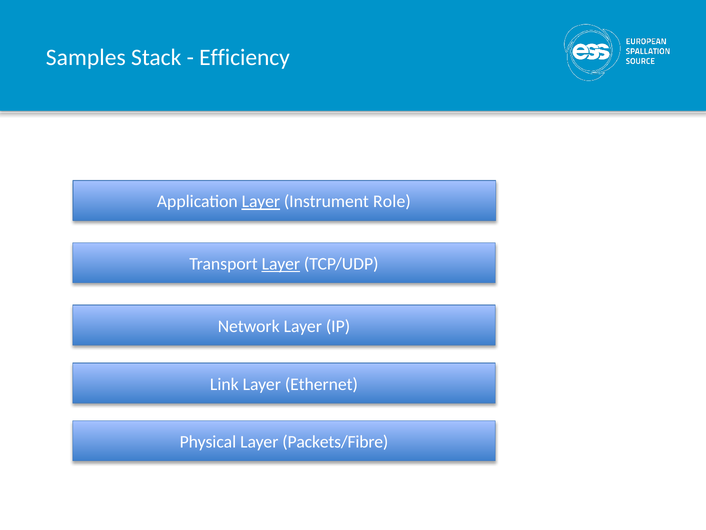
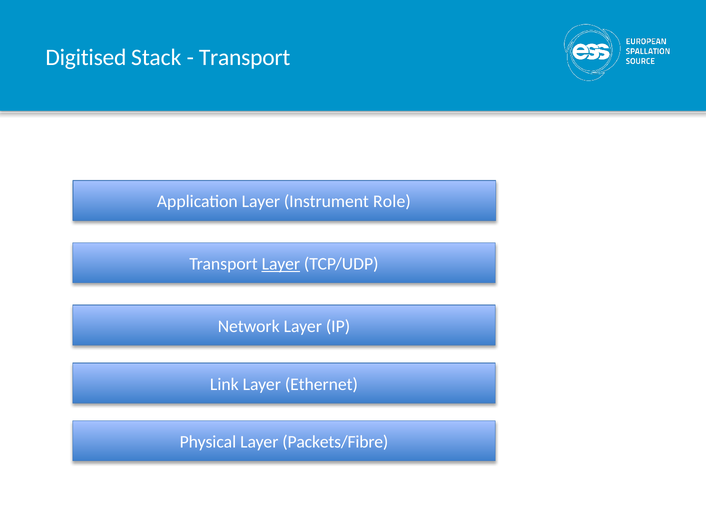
Samples: Samples -> Digitised
Efficiency at (245, 57): Efficiency -> Transport
Layer at (261, 201) underline: present -> none
